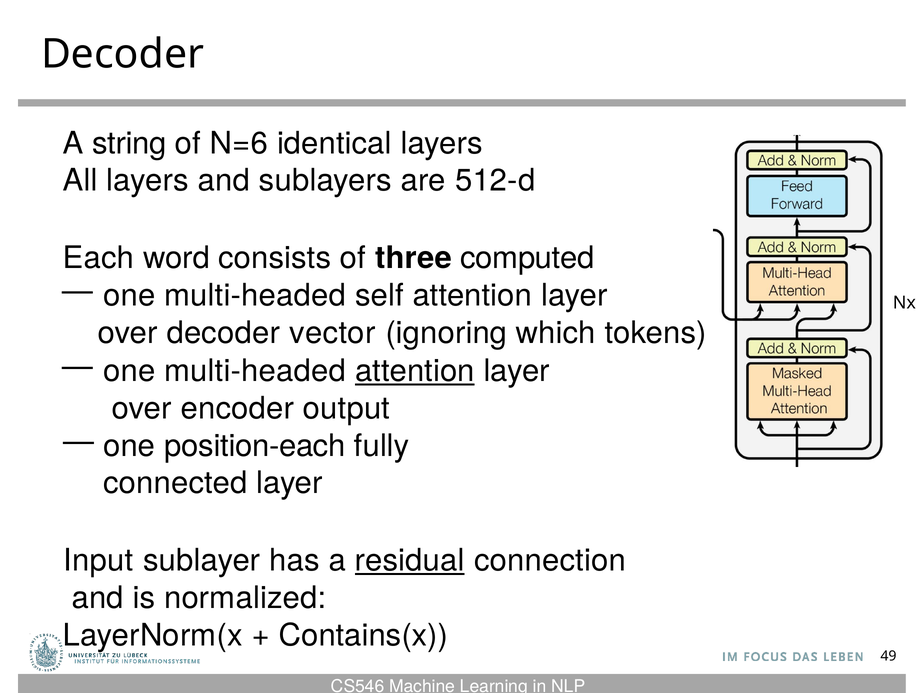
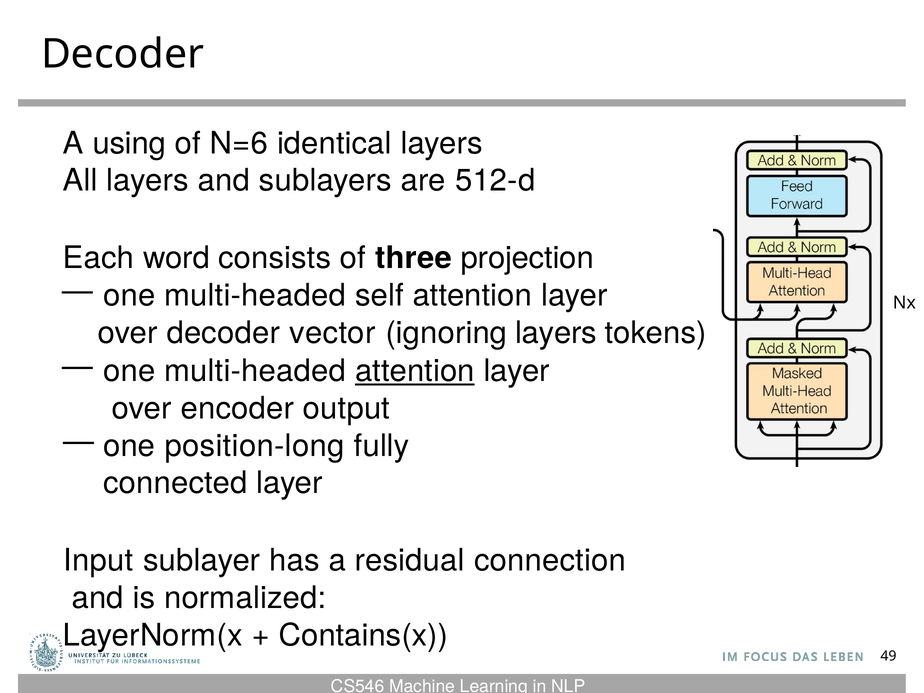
string: string -> using
computed: computed -> projection
ignoring which: which -> layers
position-each: position-each -> position-long
residual underline: present -> none
